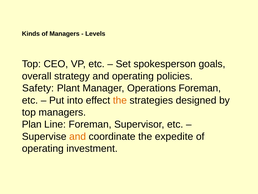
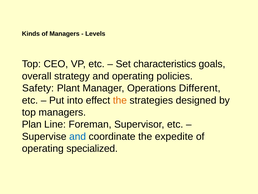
spokesperson: spokesperson -> characteristics
Operations Foreman: Foreman -> Different
and at (78, 136) colour: orange -> blue
investment: investment -> specialized
